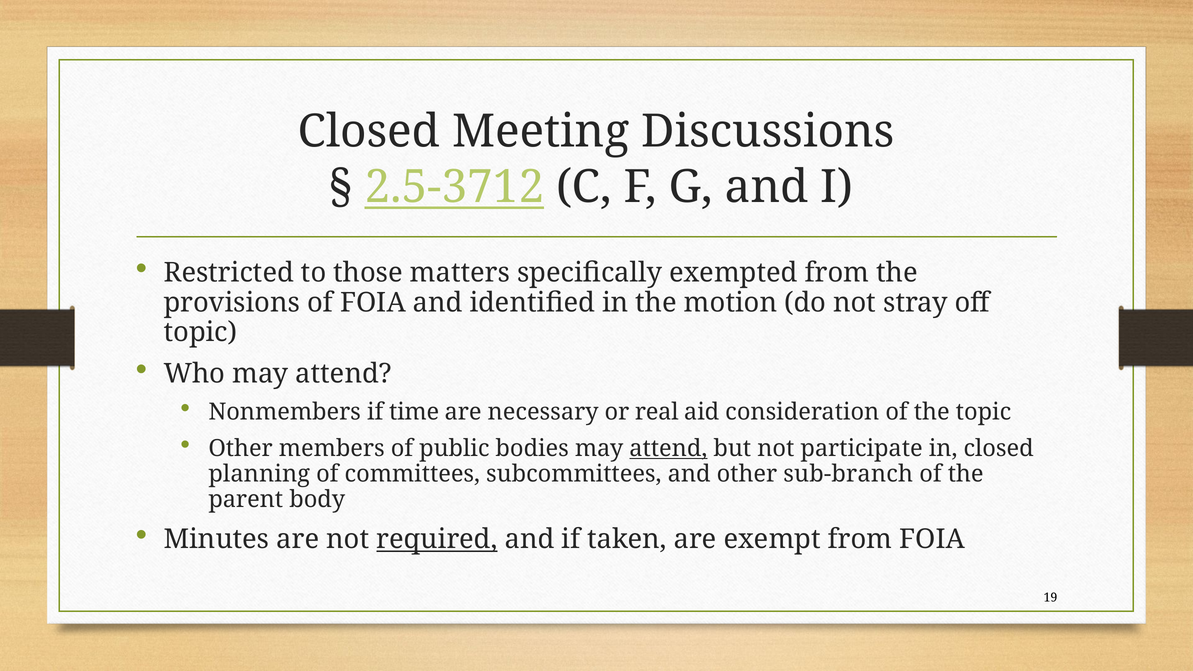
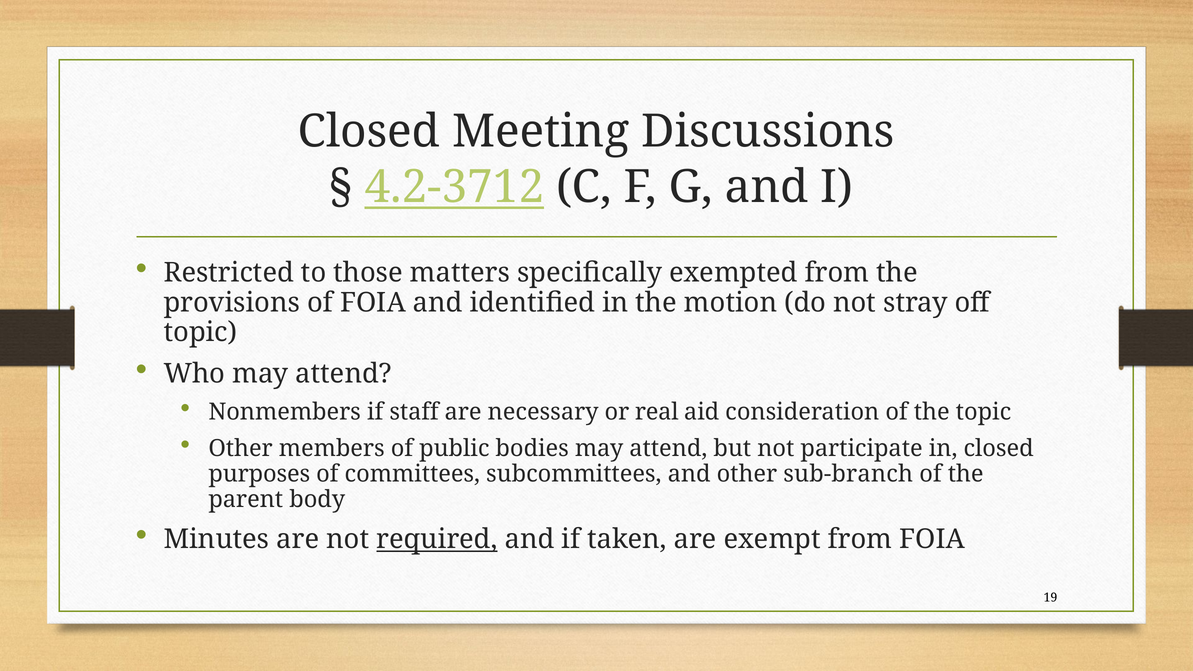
2.5-3712: 2.5-3712 -> 4.2-3712
time: time -> staff
attend at (668, 448) underline: present -> none
planning: planning -> purposes
